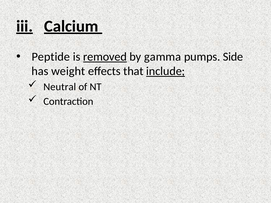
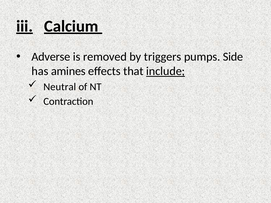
Peptide: Peptide -> Adverse
removed underline: present -> none
gamma: gamma -> triggers
weight: weight -> amines
